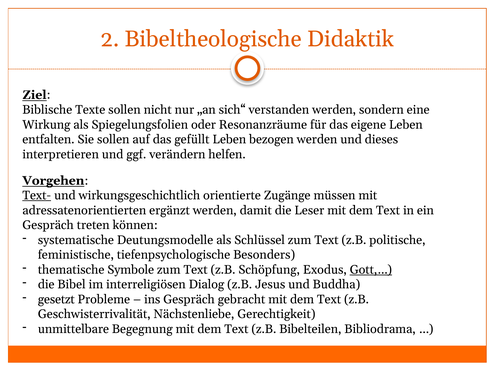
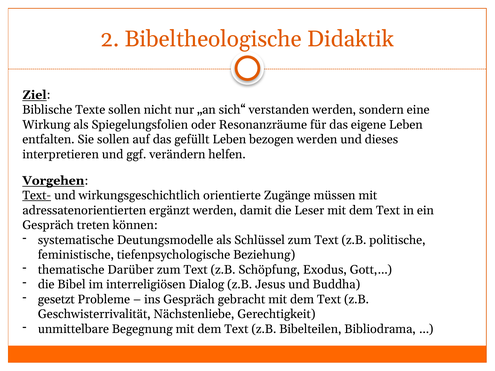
Besonders: Besonders -> Beziehung
Symbole: Symbole -> Darüber
Gott,… underline: present -> none
